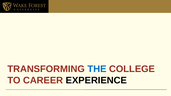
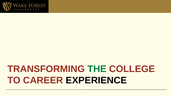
THE colour: blue -> green
